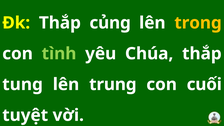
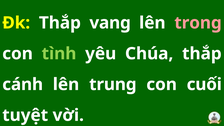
củng: củng -> vang
trong colour: yellow -> pink
tung: tung -> cánh
